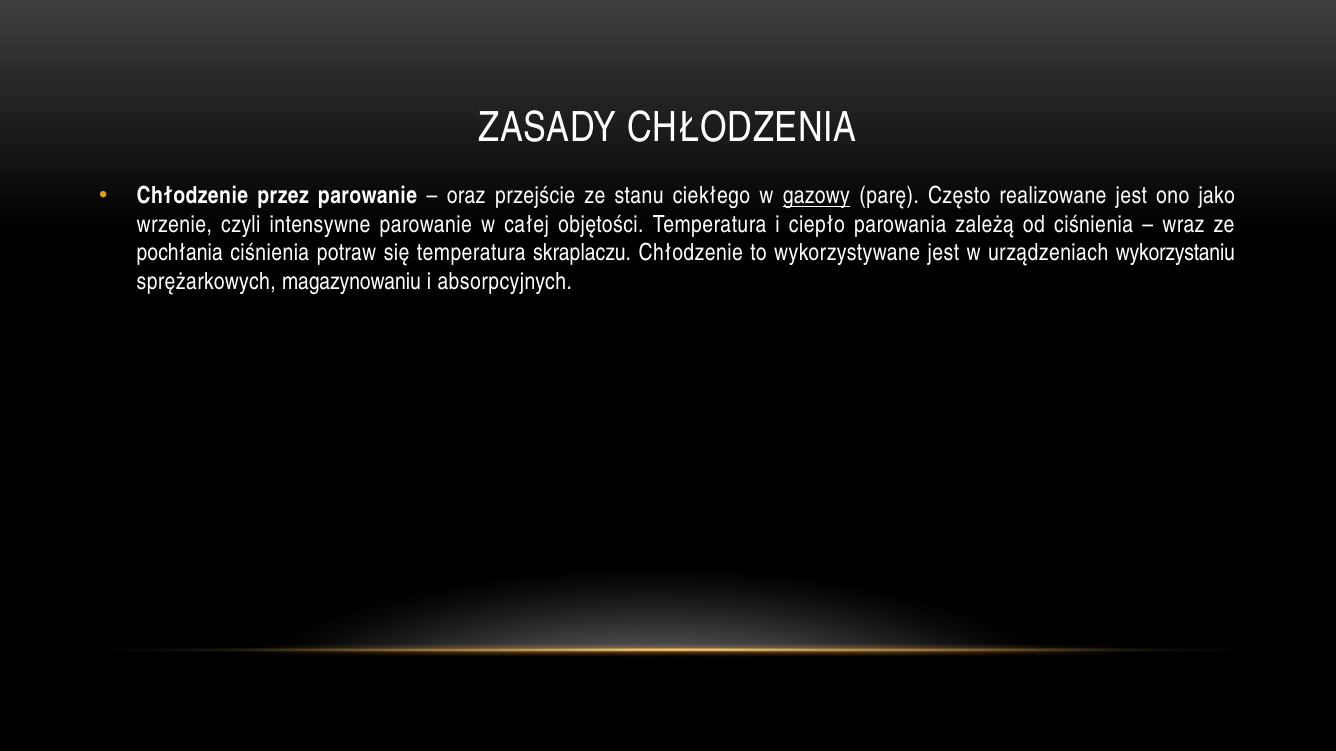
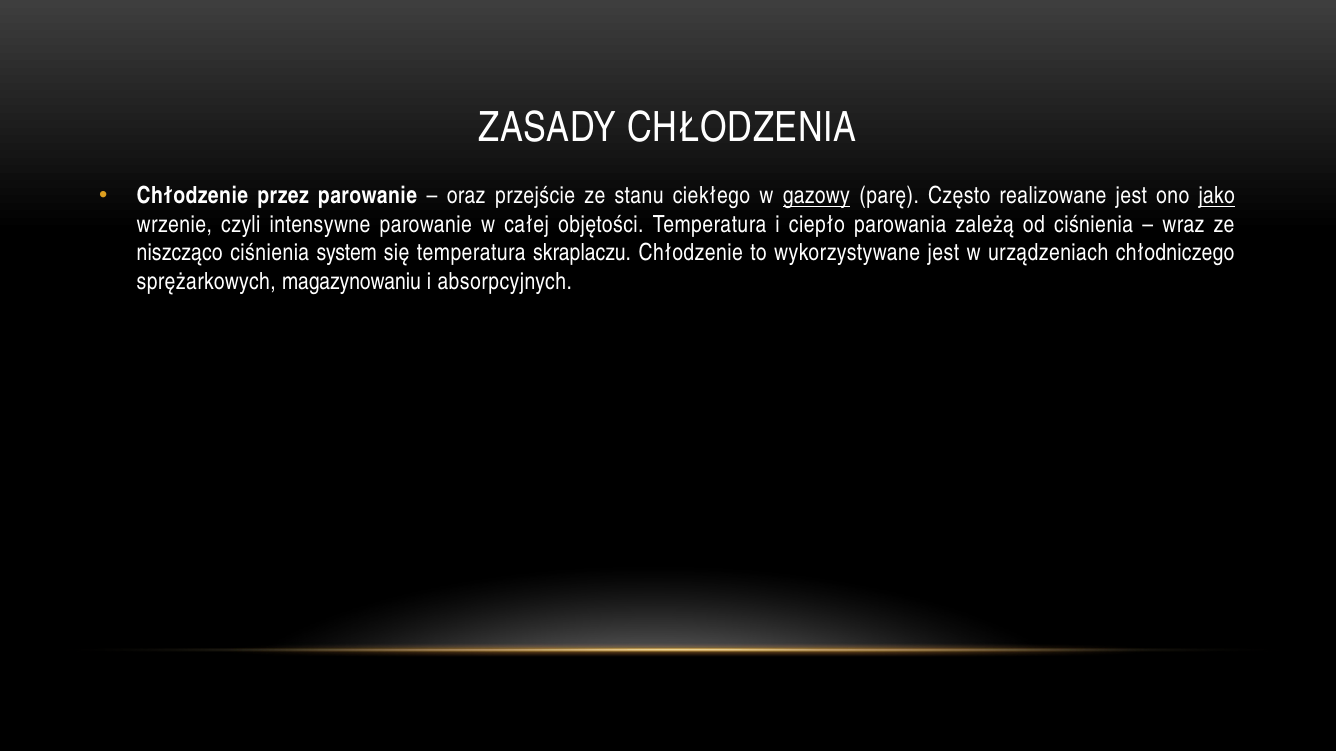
jako underline: none -> present
pochłania: pochłania -> niszcząco
potraw: potraw -> system
wykorzystaniu: wykorzystaniu -> chłodniczego
